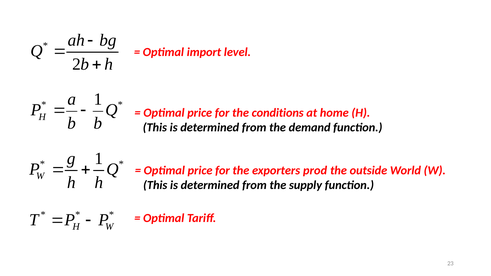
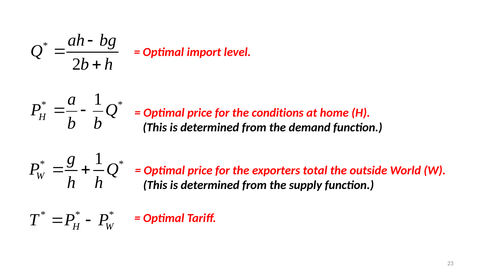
prod: prod -> total
